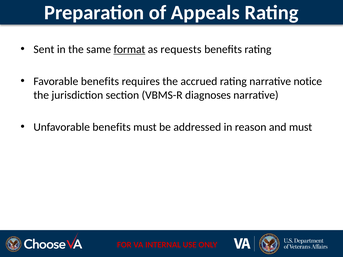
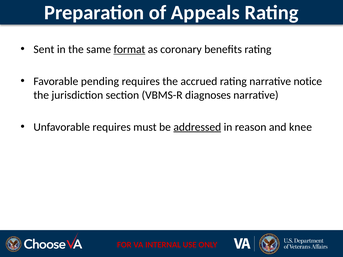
requests: requests -> coronary
Favorable benefits: benefits -> pending
Unfavorable benefits: benefits -> requires
addressed underline: none -> present
and must: must -> knee
